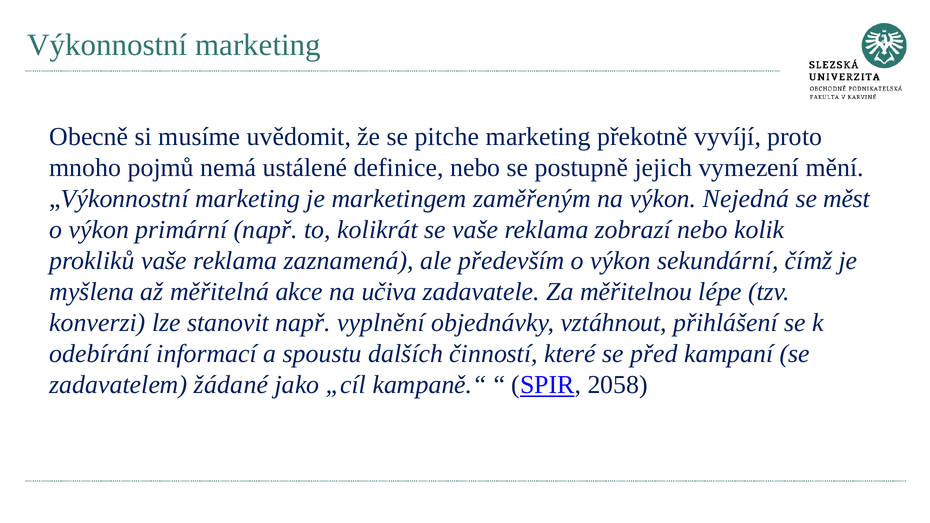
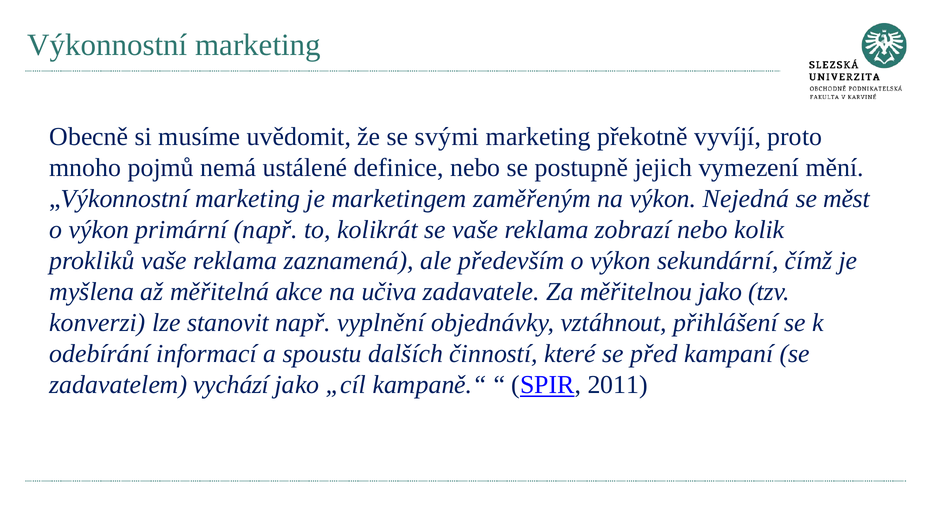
pitche: pitche -> svými
měřitelnou lépe: lépe -> jako
žádané: žádané -> vychází
2058: 2058 -> 2011
